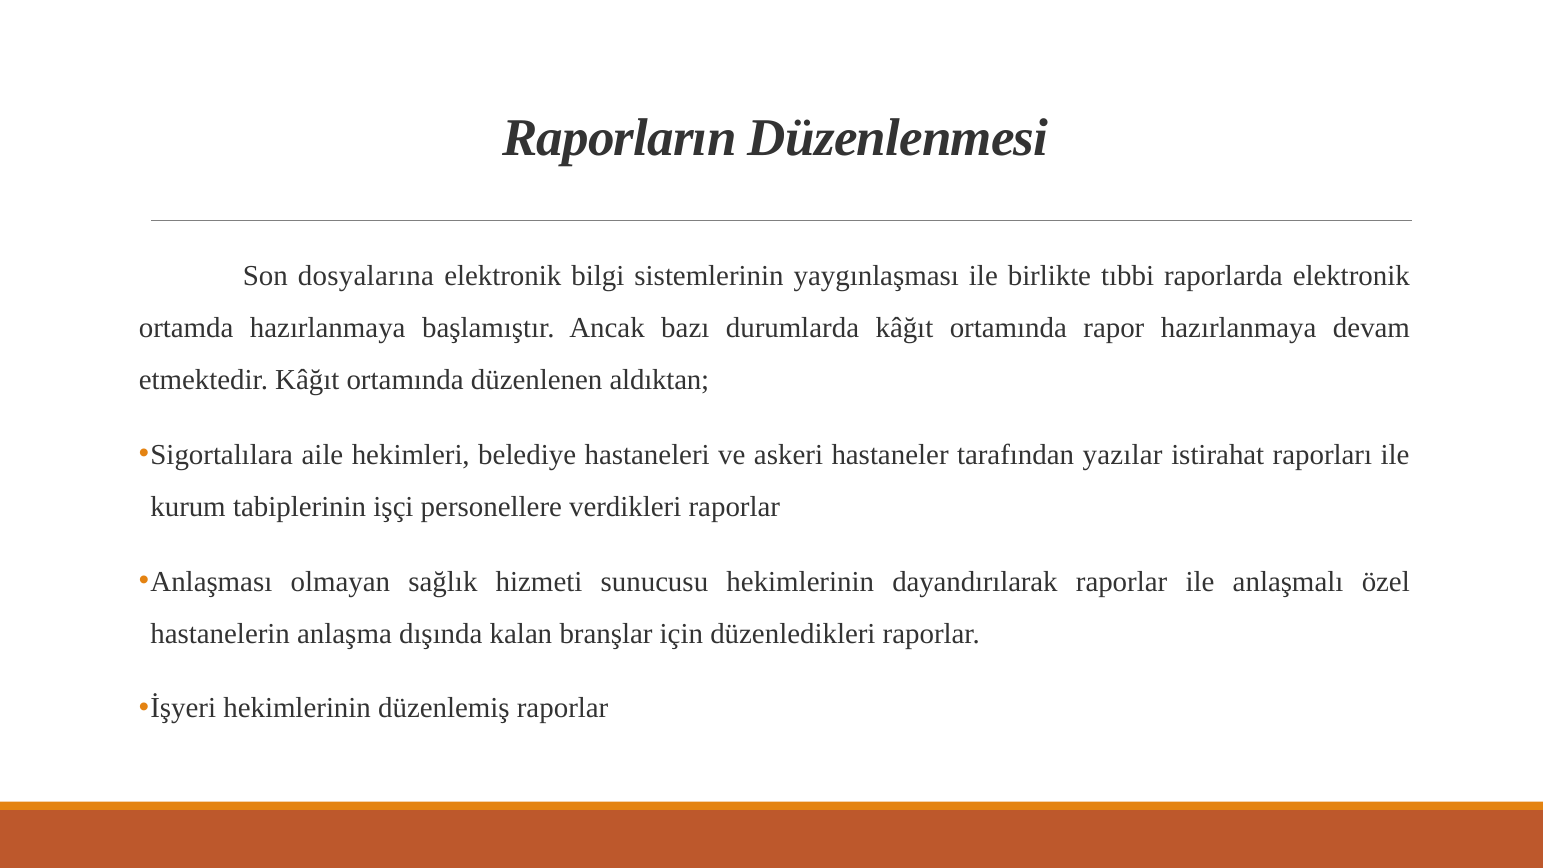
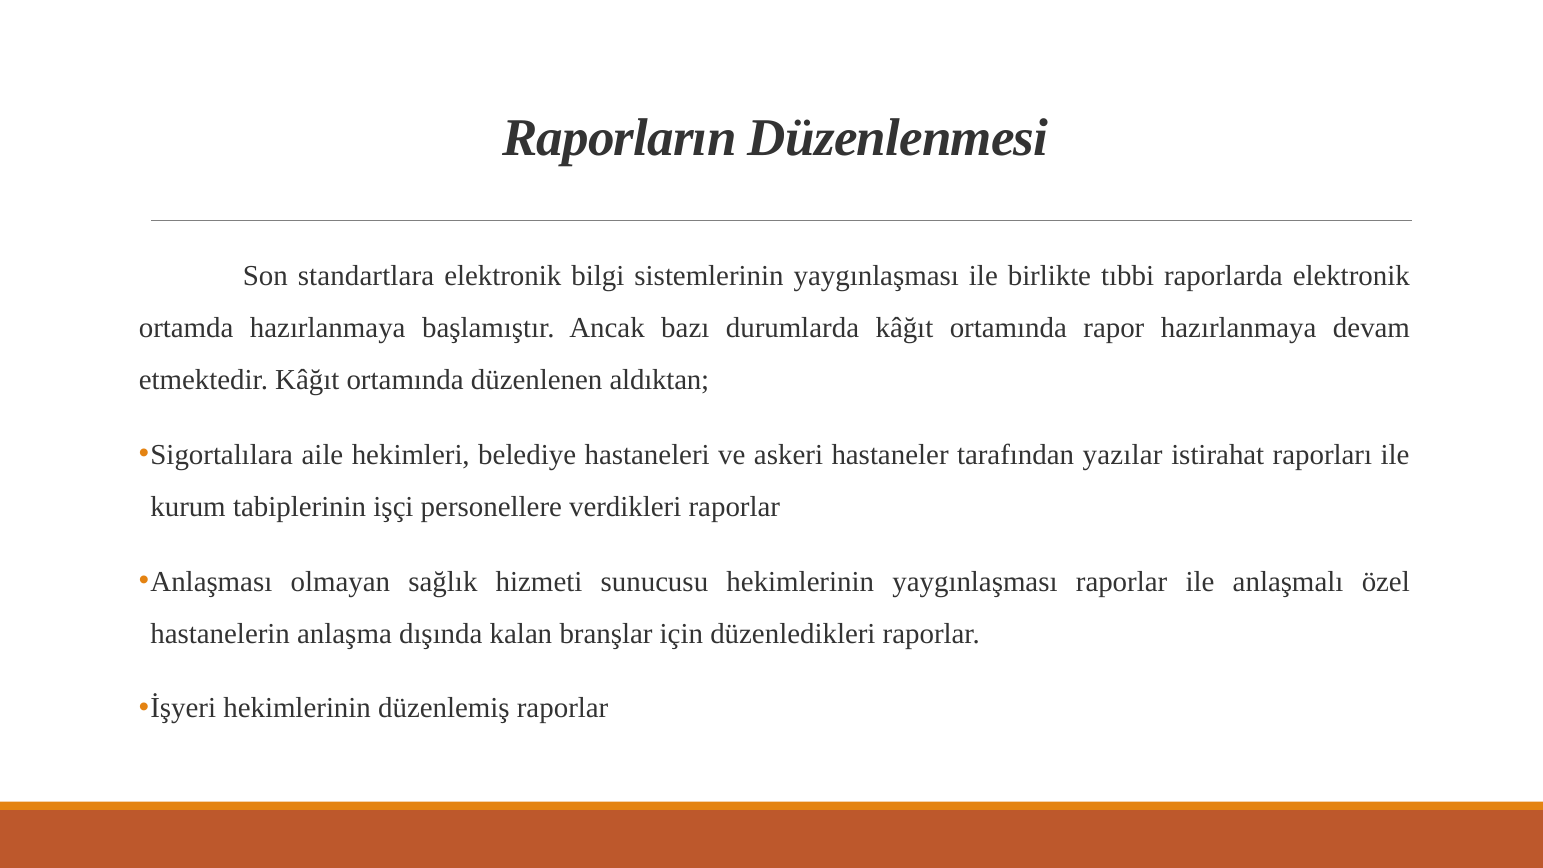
dosyalarına: dosyalarına -> standartlara
hekimlerinin dayandırılarak: dayandırılarak -> yaygınlaşması
